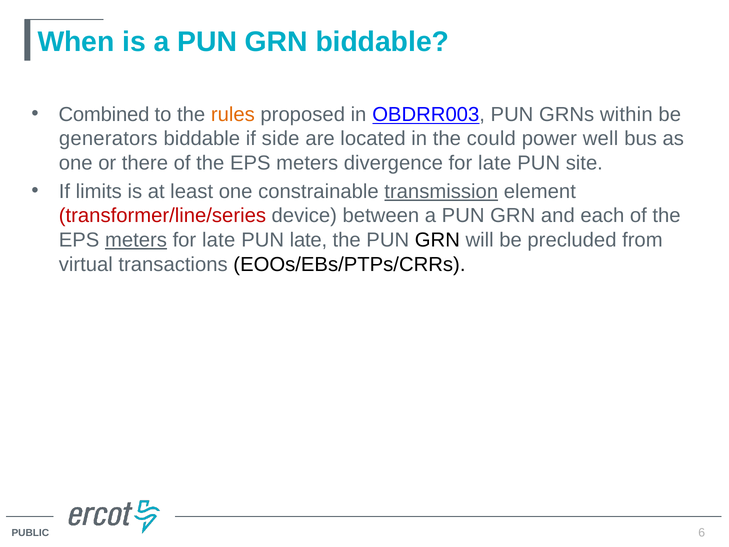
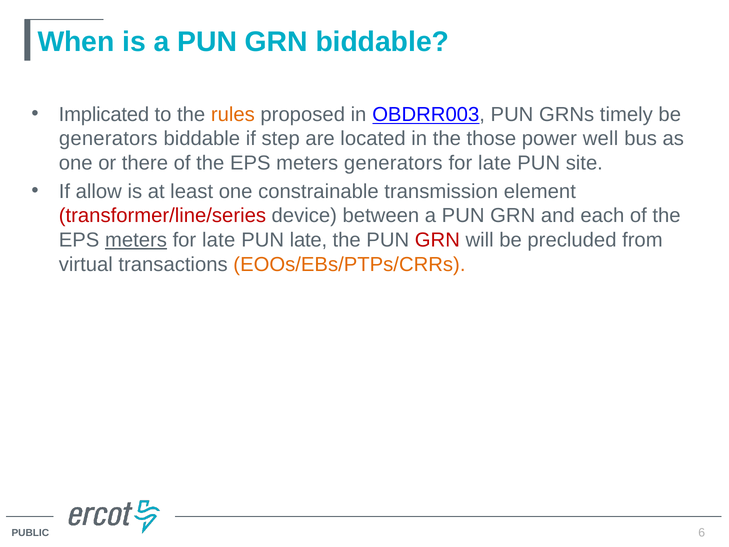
Combined: Combined -> Implicated
within: within -> timely
side: side -> step
could: could -> those
meters divergence: divergence -> generators
limits: limits -> allow
transmission underline: present -> none
GRN at (437, 240) colour: black -> red
EOOs/EBs/PTPs/CRRs colour: black -> orange
